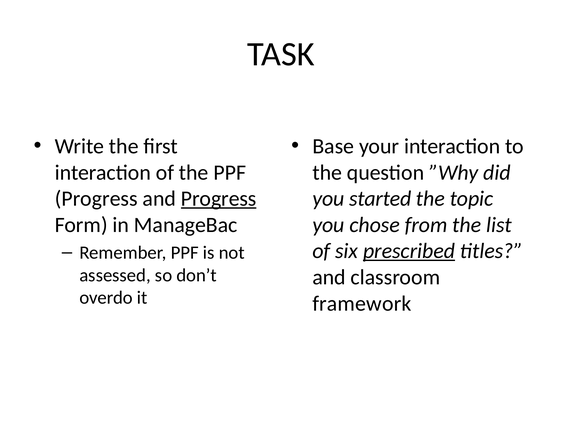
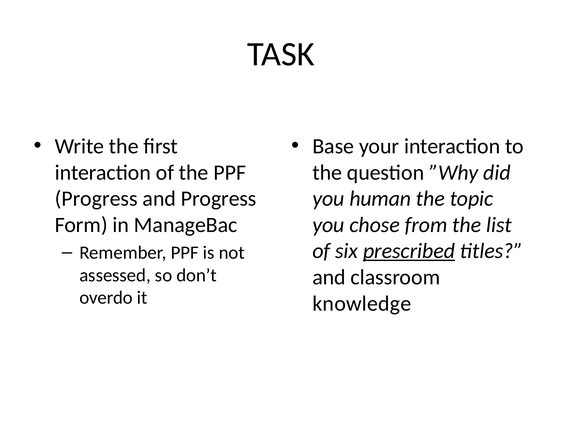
Progress at (219, 199) underline: present -> none
started: started -> human
framework: framework -> knowledge
